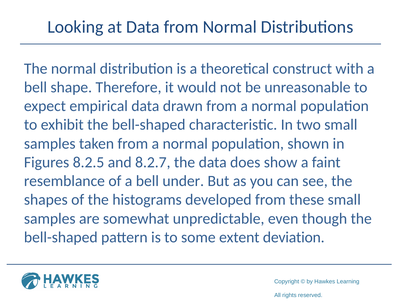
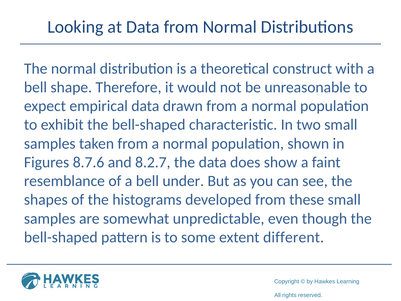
8.2.5: 8.2.5 -> 8.7.6
deviation: deviation -> different
